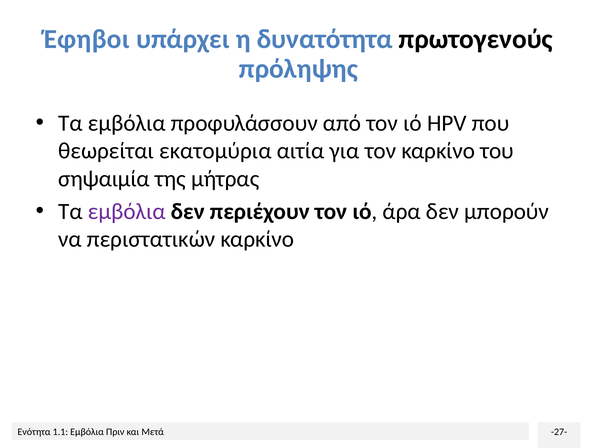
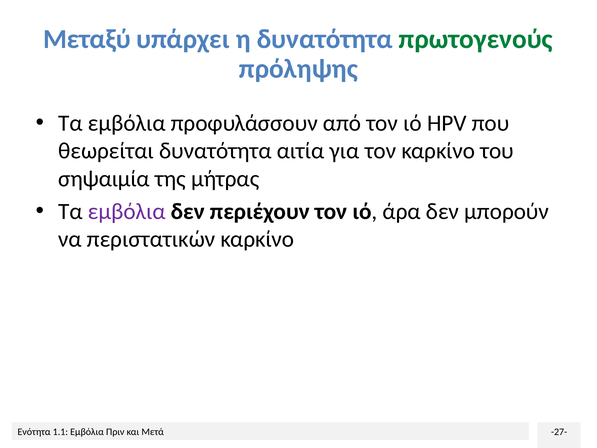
Έφηβοι: Έφηβοι -> Μεταξύ
πρωτογενούς colour: black -> green
θεωρείται εκατομύρια: εκατομύρια -> δυνατότητα
